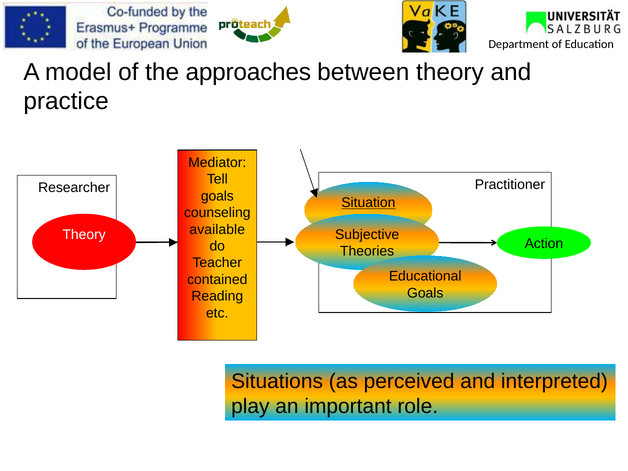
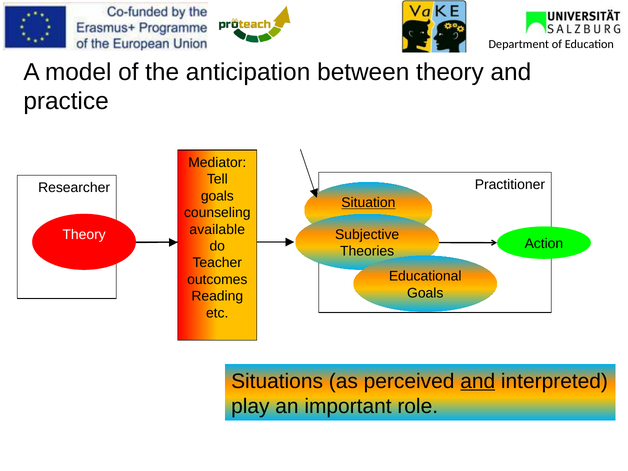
approaches: approaches -> anticipation
contained: contained -> outcomes
and at (478, 381) underline: none -> present
